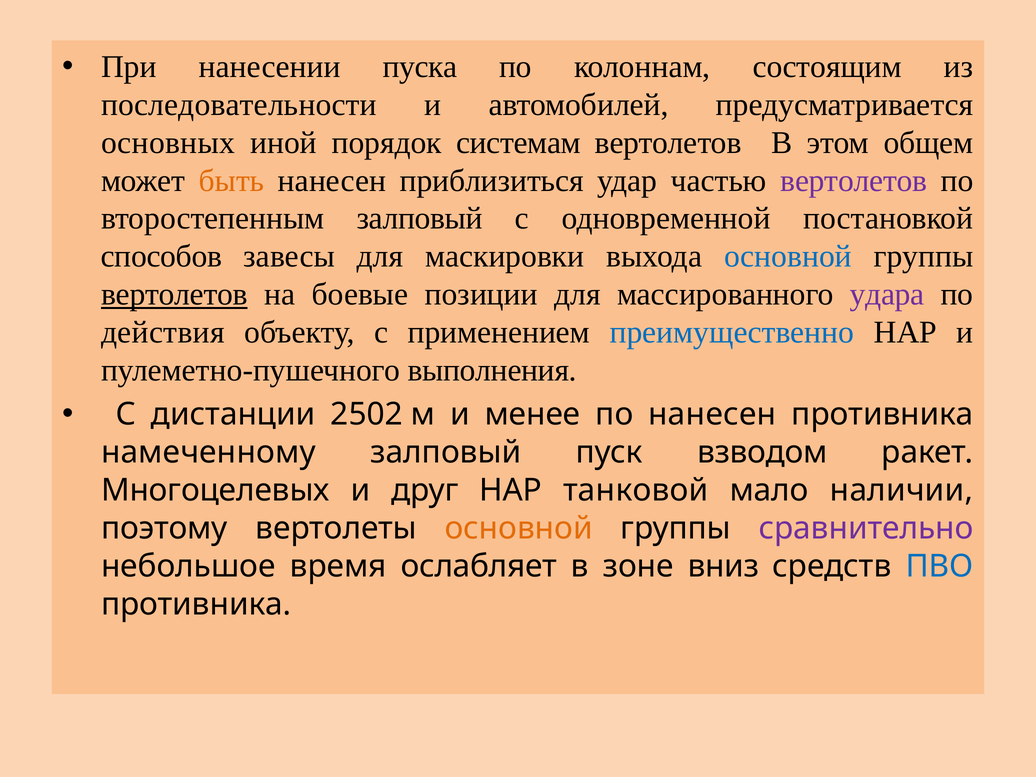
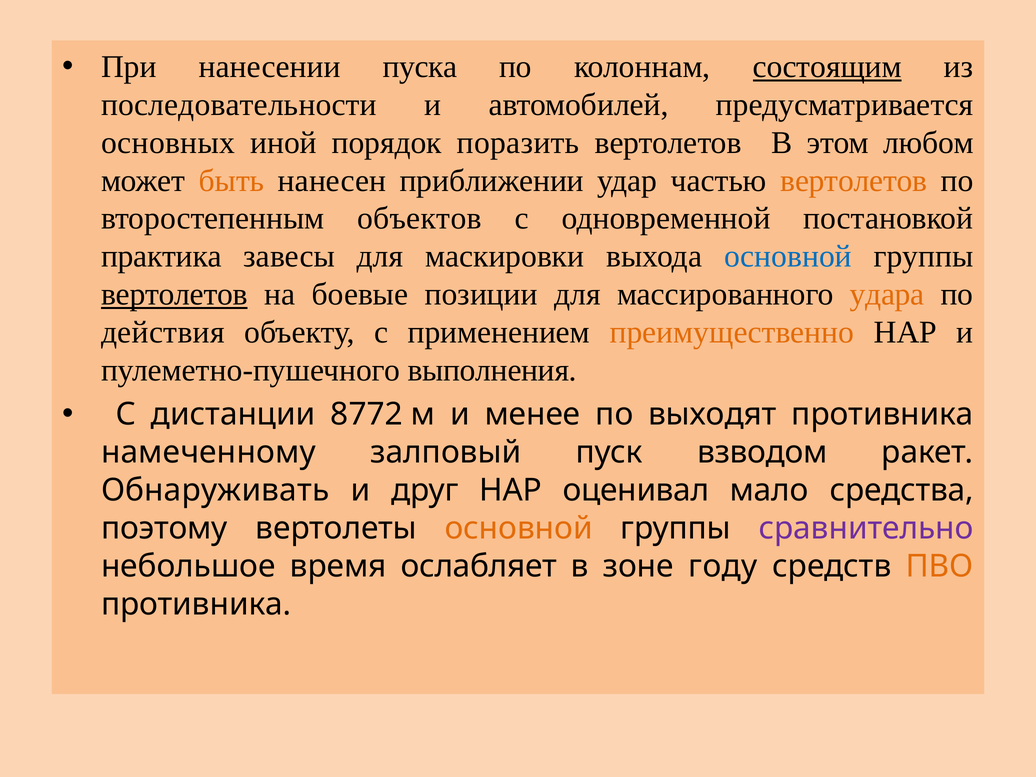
состоящим underline: none -> present
системам: системам -> поразить
общем: общем -> любом
приблизиться: приблизиться -> приближении
вертолетов at (854, 181) colour: purple -> orange
второстепенным залповый: залповый -> объектов
способов: способов -> практика
удара colour: purple -> orange
преимущественно colour: blue -> orange
2502: 2502 -> 8772
по нанесен: нанесен -> выходят
Многоцелевых: Многоцелевых -> Обнаруживать
танковой: танковой -> оценивал
наличии: наличии -> средства
вниз: вниз -> году
ПВО colour: blue -> orange
